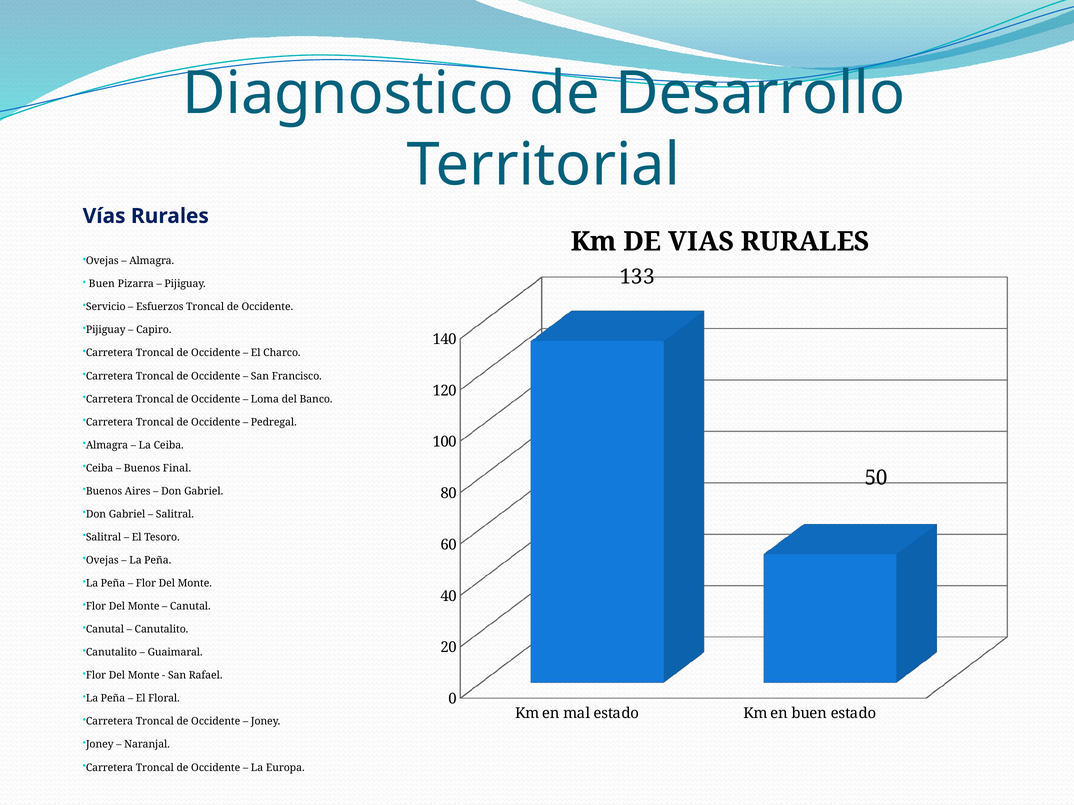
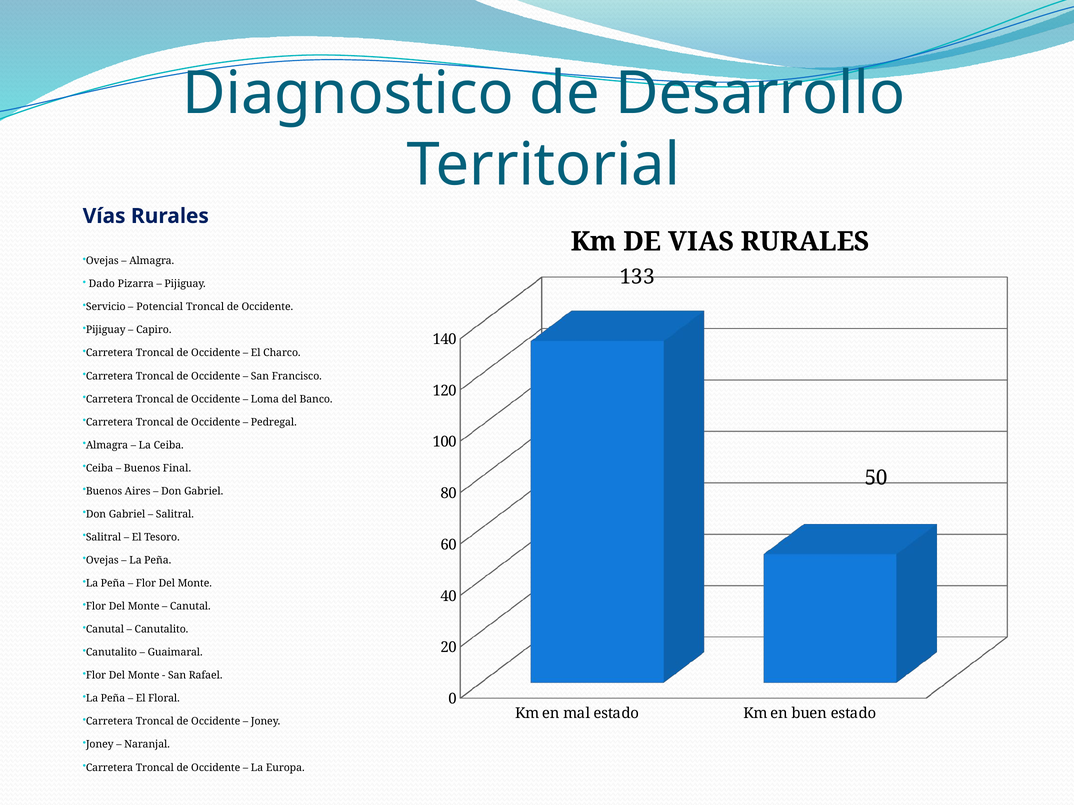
Buen at (102, 284): Buen -> Dado
Esfuerzos: Esfuerzos -> Potencial
